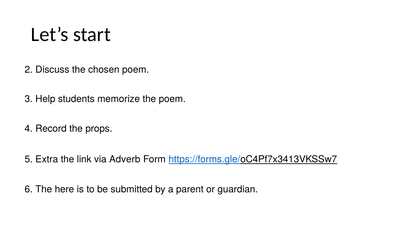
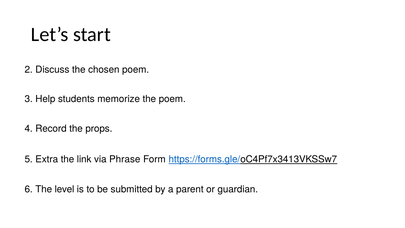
Adverb: Adverb -> Phrase
here: here -> level
